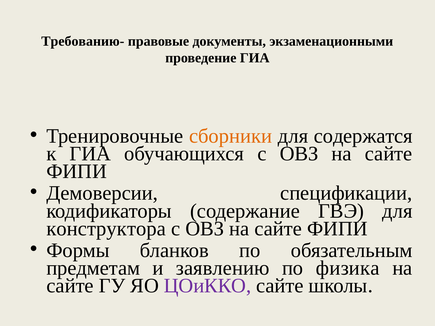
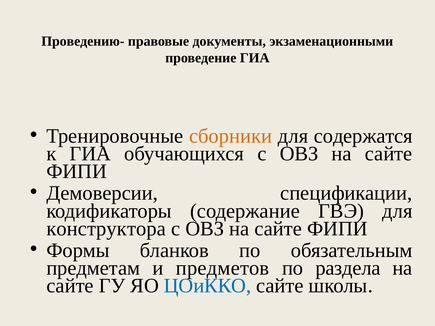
Требованию-: Требованию- -> Проведению-
заявлению: заявлению -> предметов
физика: физика -> раздела
ЦОиККО colour: purple -> blue
